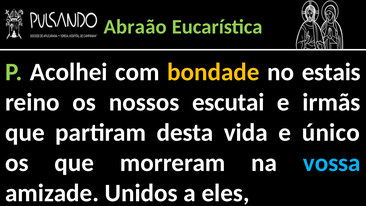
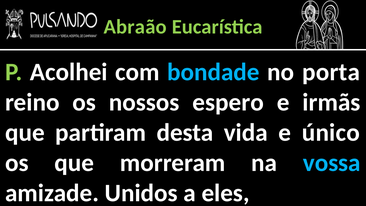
bondade colour: yellow -> light blue
estais: estais -> porta
escutai: escutai -> espero
